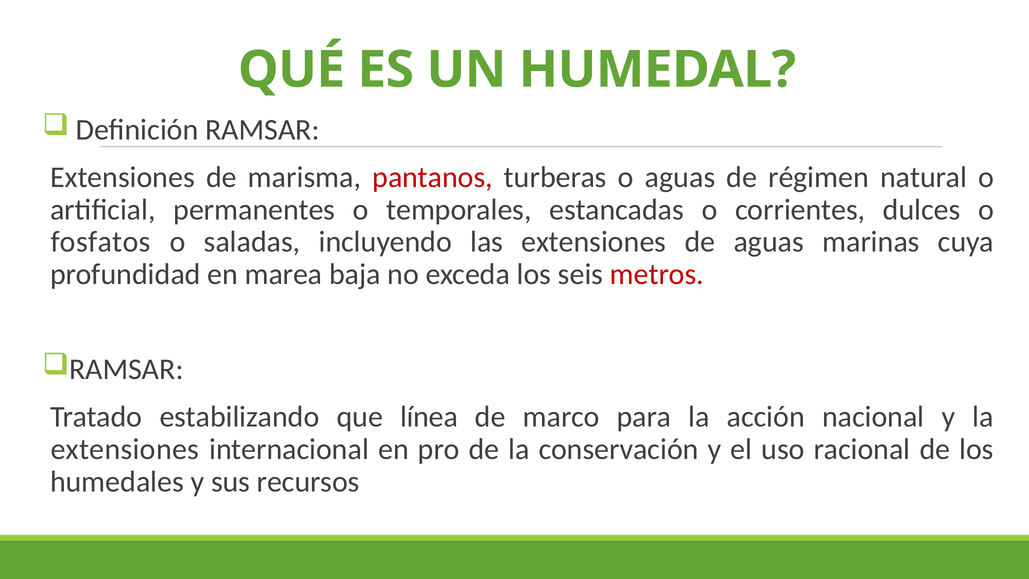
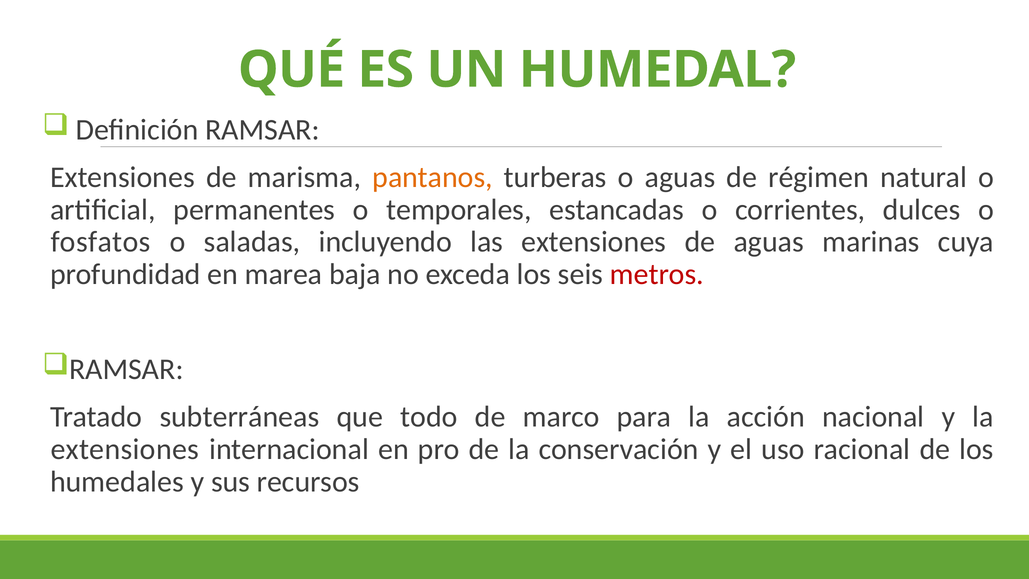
pantanos colour: red -> orange
estabilizando: estabilizando -> subterráneas
línea: línea -> todo
